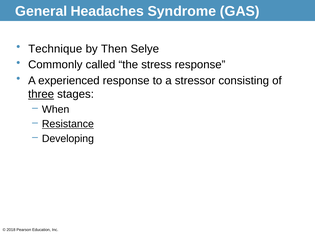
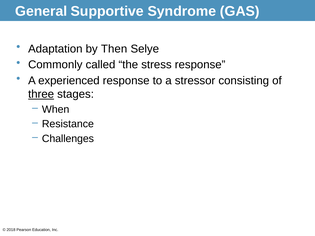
Headaches: Headaches -> Supportive
Technique: Technique -> Adaptation
Resistance underline: present -> none
Developing: Developing -> Challenges
